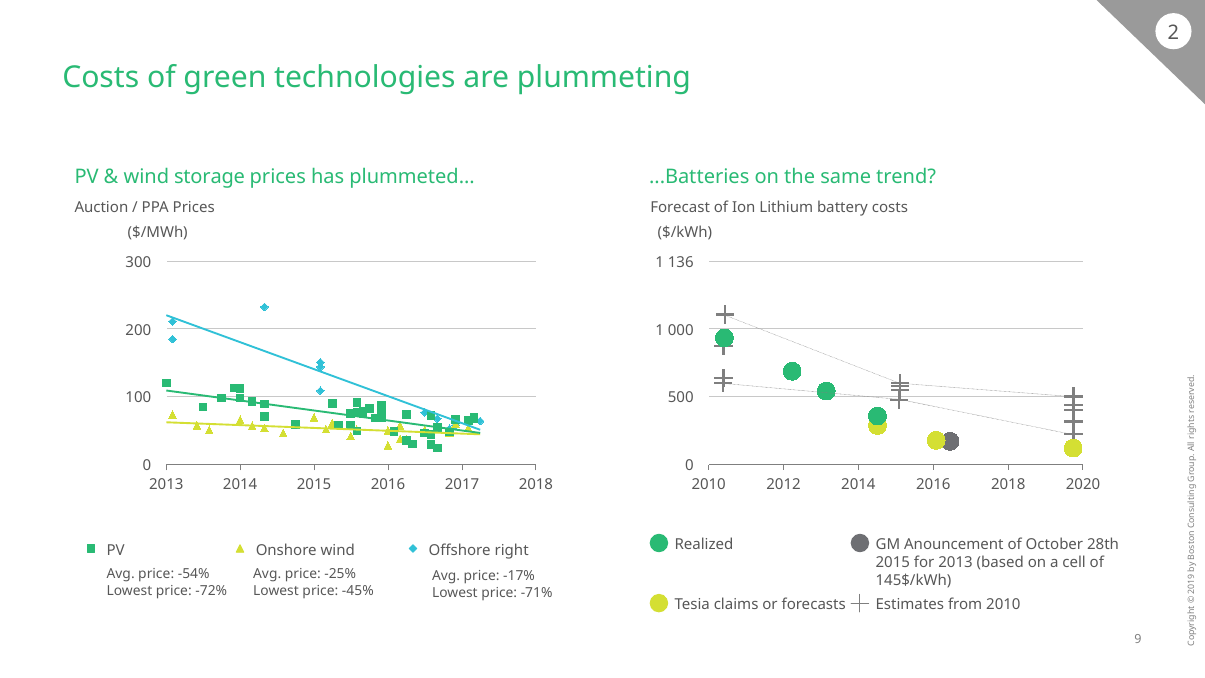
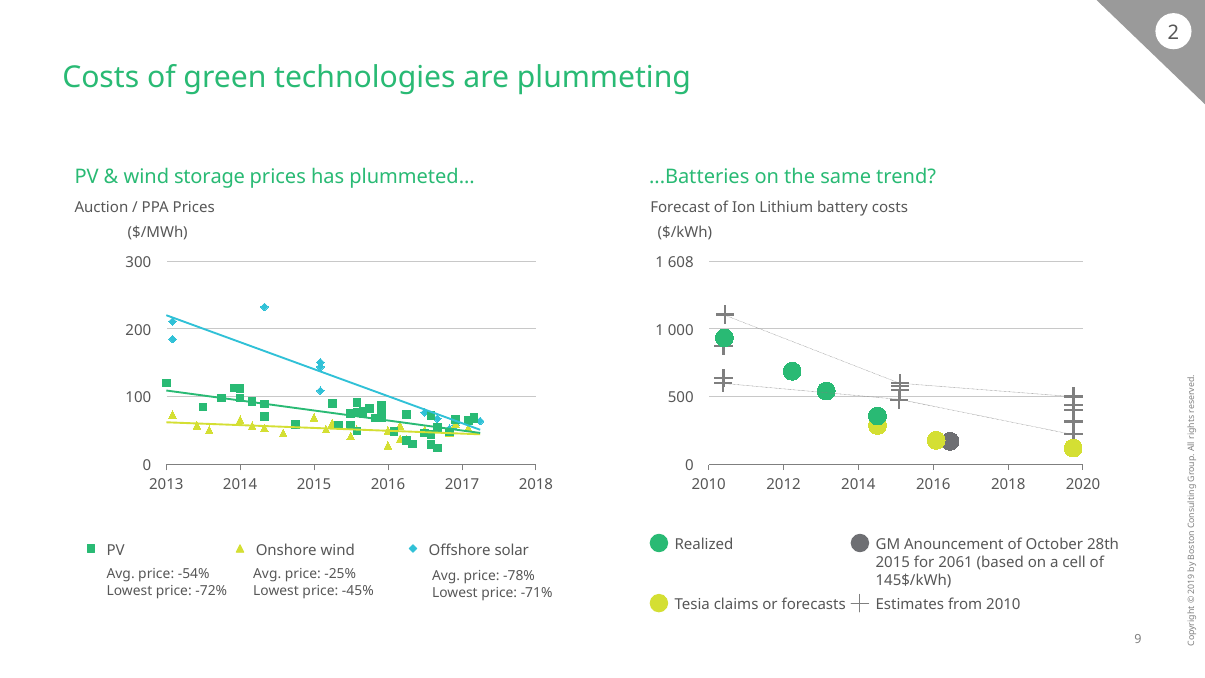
136: 136 -> 608
right: right -> solar
for 2013: 2013 -> 2061
-17%: -17% -> -78%
